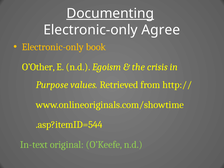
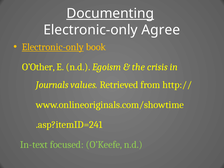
Electronic-only at (53, 47) underline: none -> present
Purpose: Purpose -> Journals
.asp?itemID=544: .asp?itemID=544 -> .asp?itemID=241
original: original -> focused
